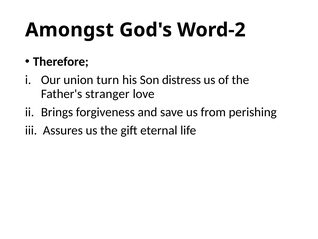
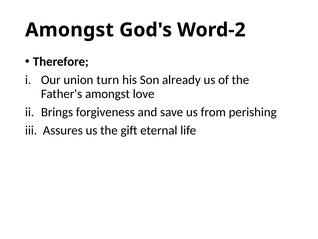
distress: distress -> already
Father's stranger: stranger -> amongst
